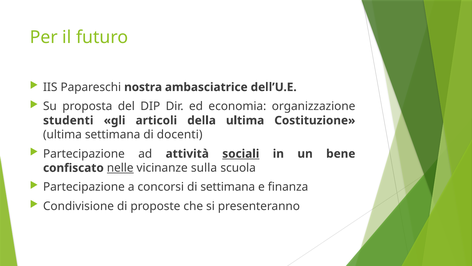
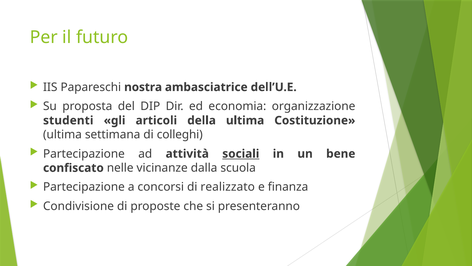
docenti: docenti -> colleghi
nelle underline: present -> none
sulla: sulla -> dalla
di settimana: settimana -> realizzato
